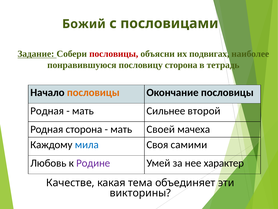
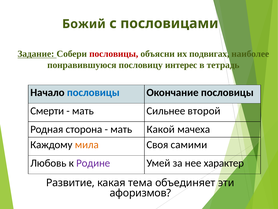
пословицу сторона: сторона -> интерес
пословицы at (93, 92) colour: orange -> blue
Родная at (47, 111): Родная -> Смерти
Своей: Своей -> Какой
мила colour: blue -> orange
Качестве: Качестве -> Развитие
викторины: викторины -> афоризмов
